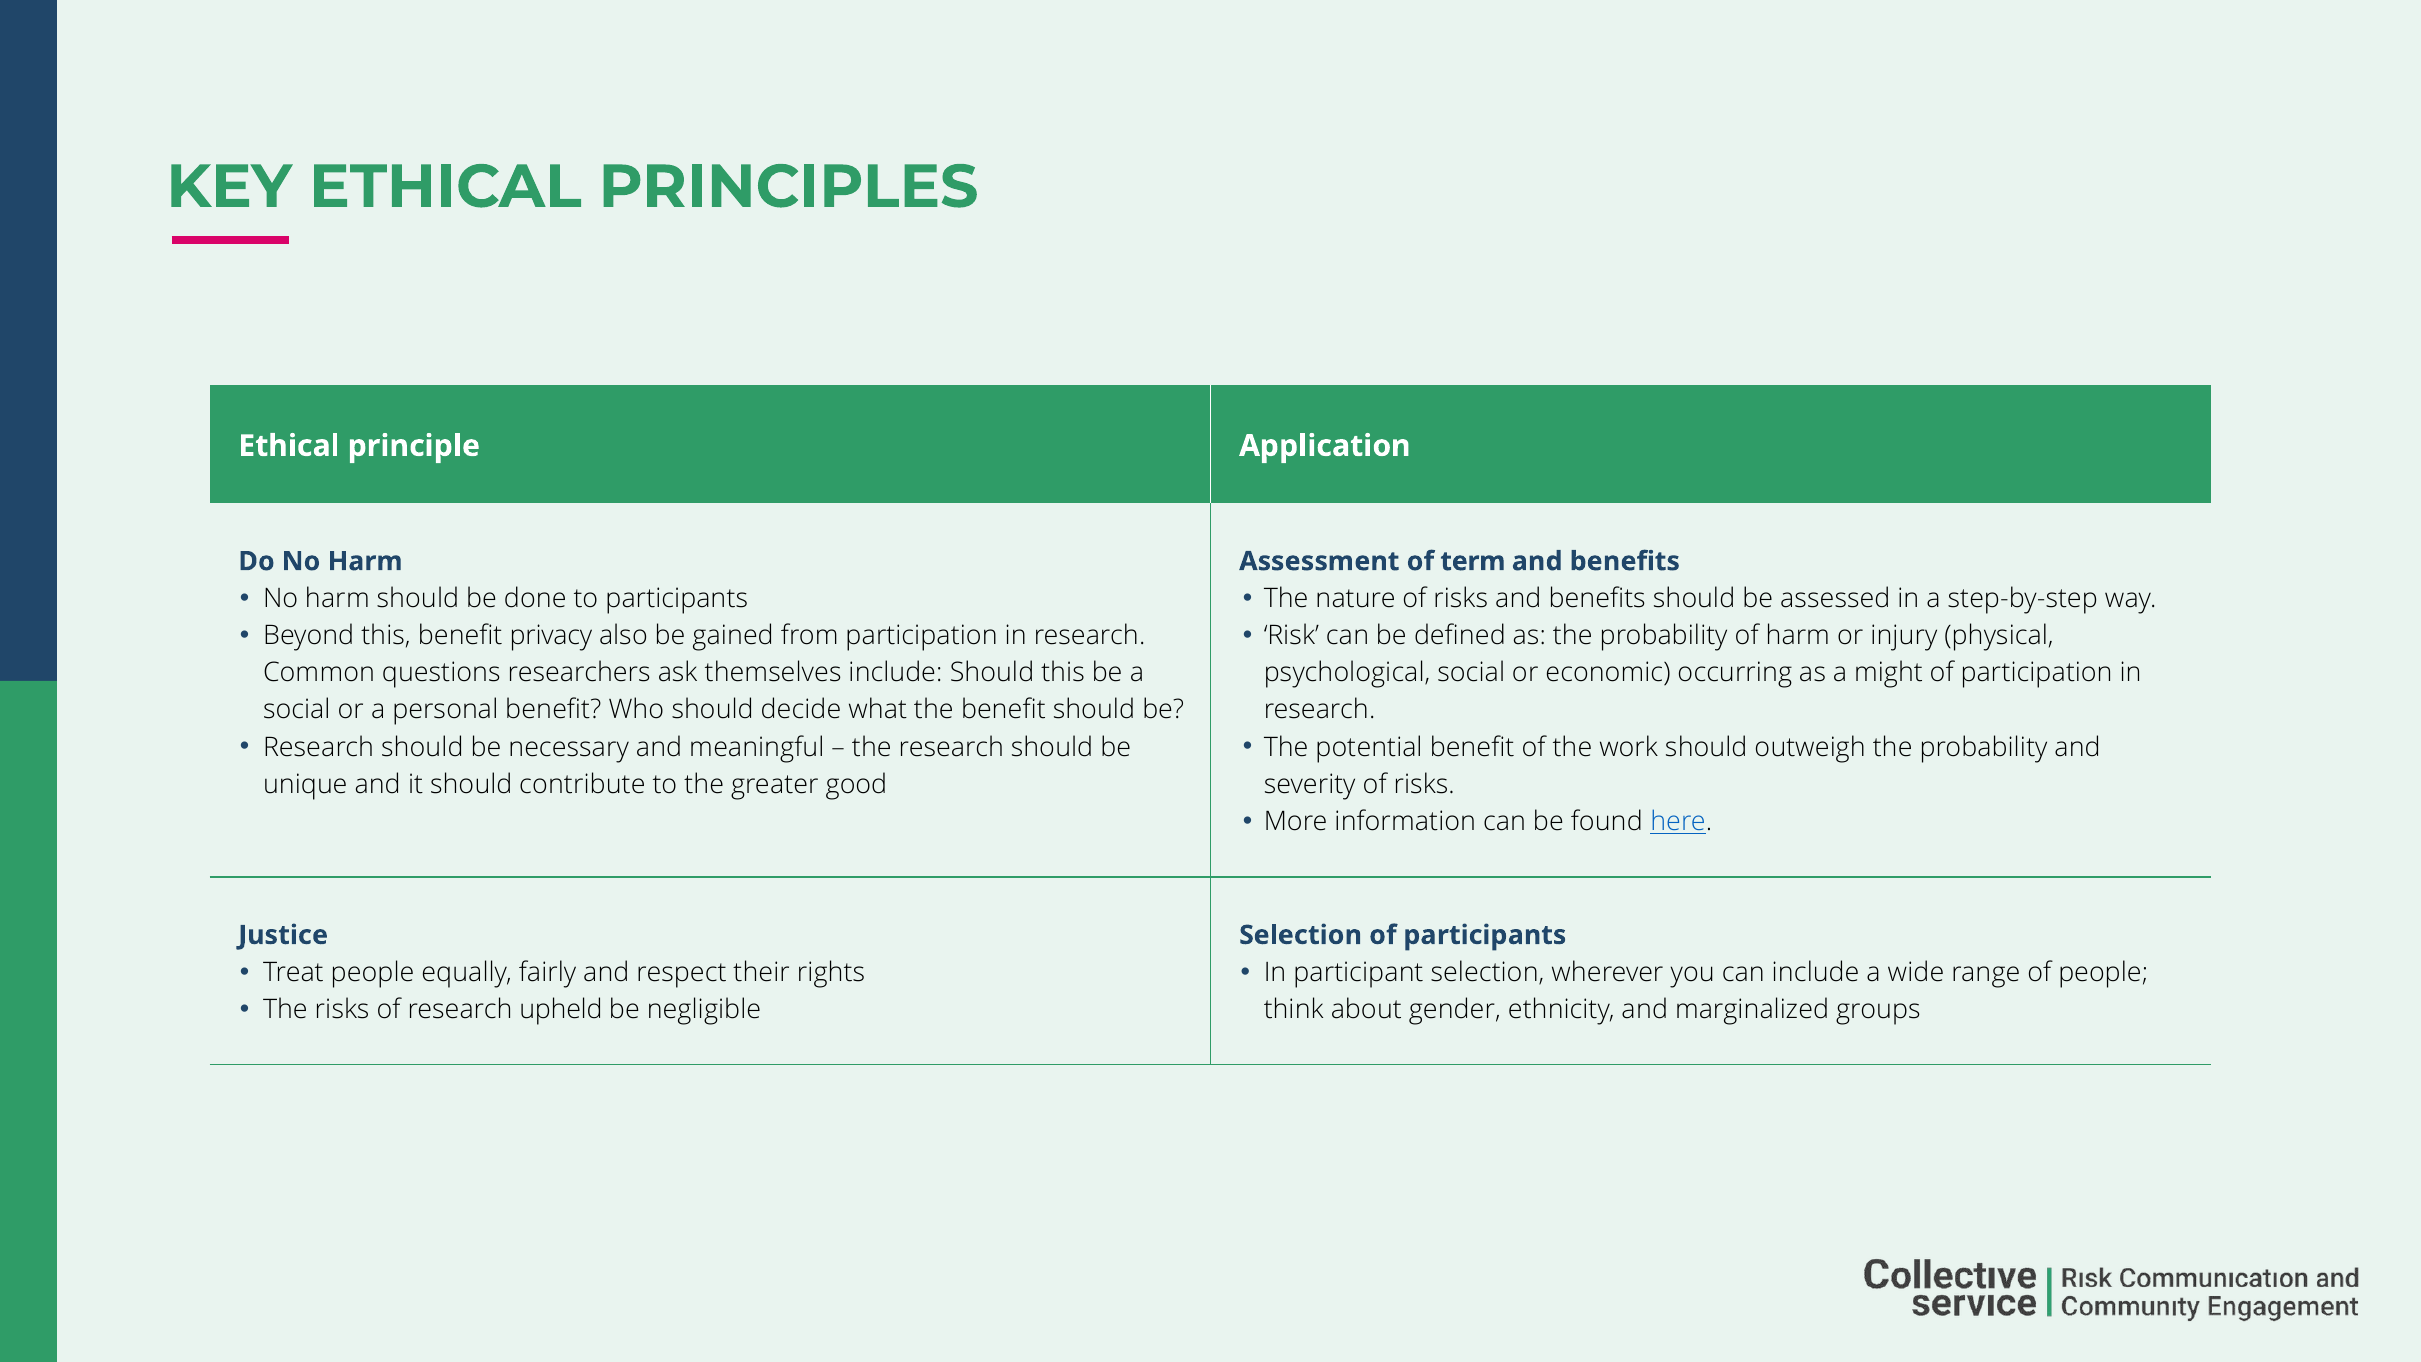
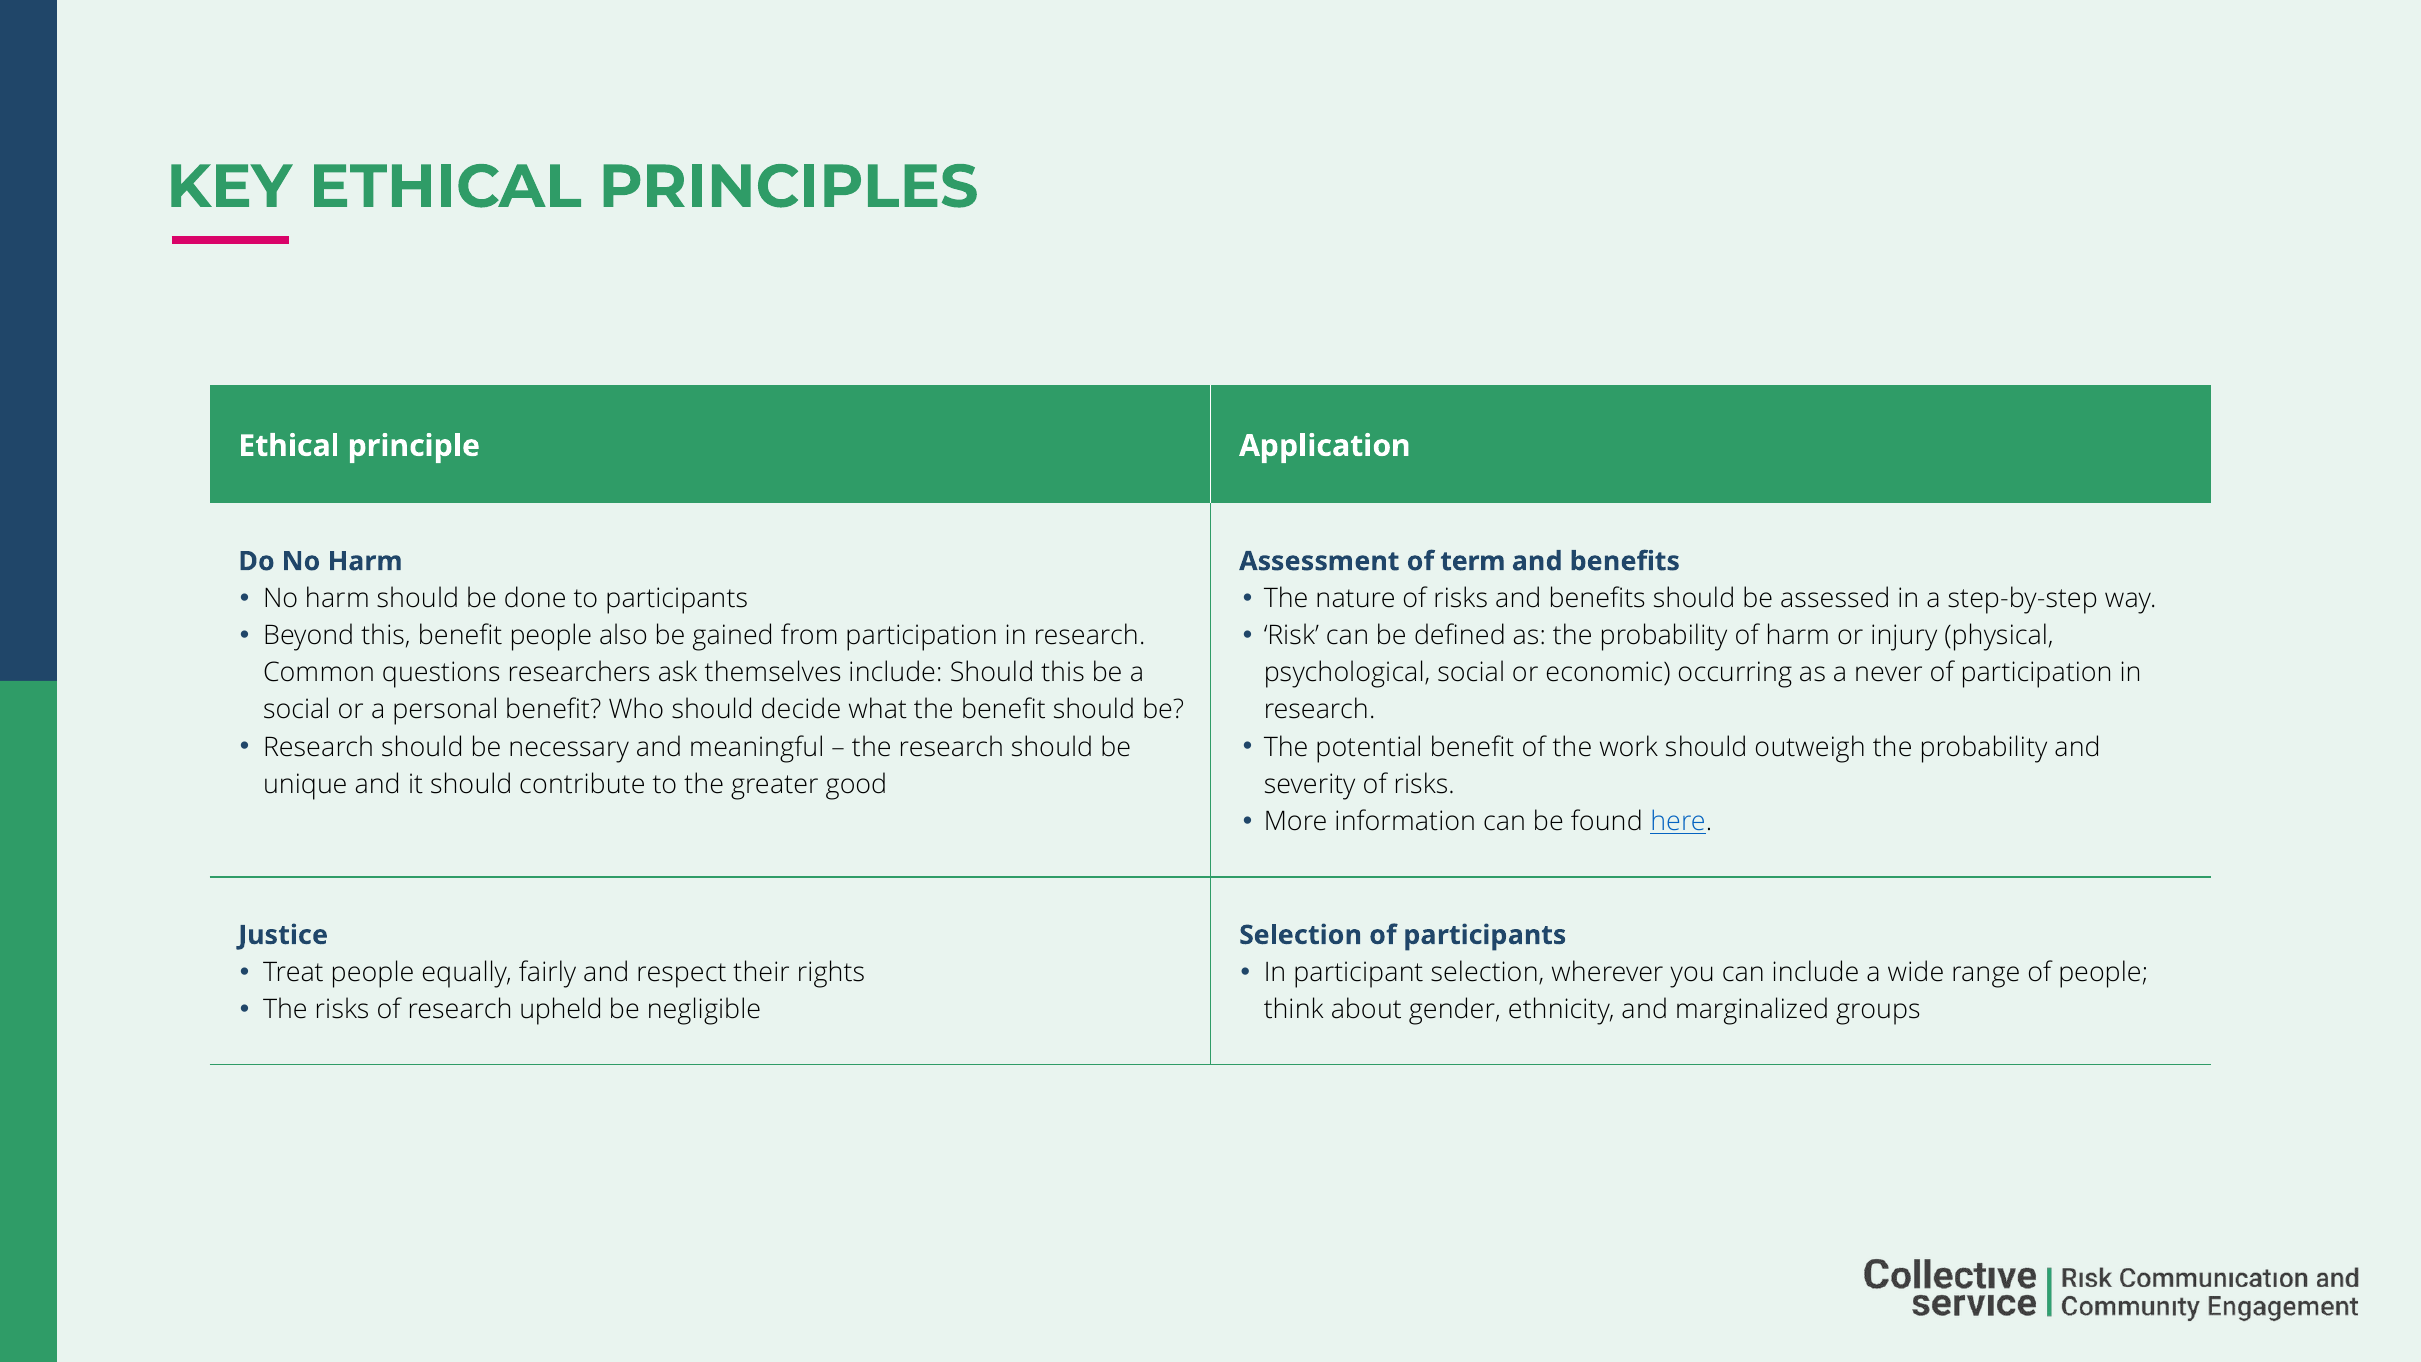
benefit privacy: privacy -> people
might: might -> never
